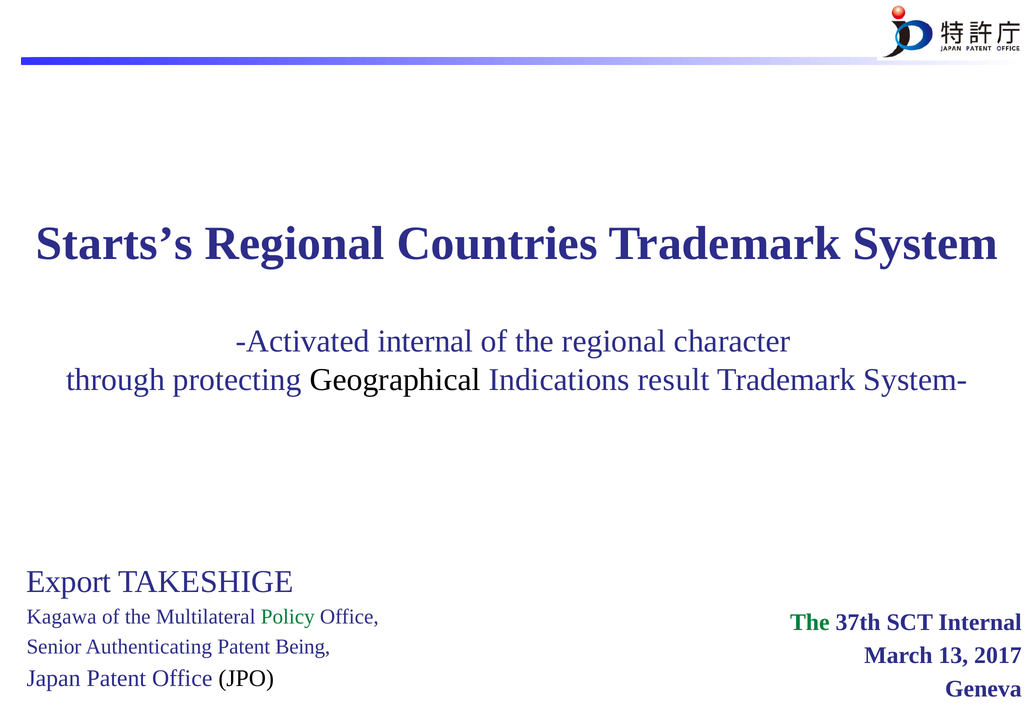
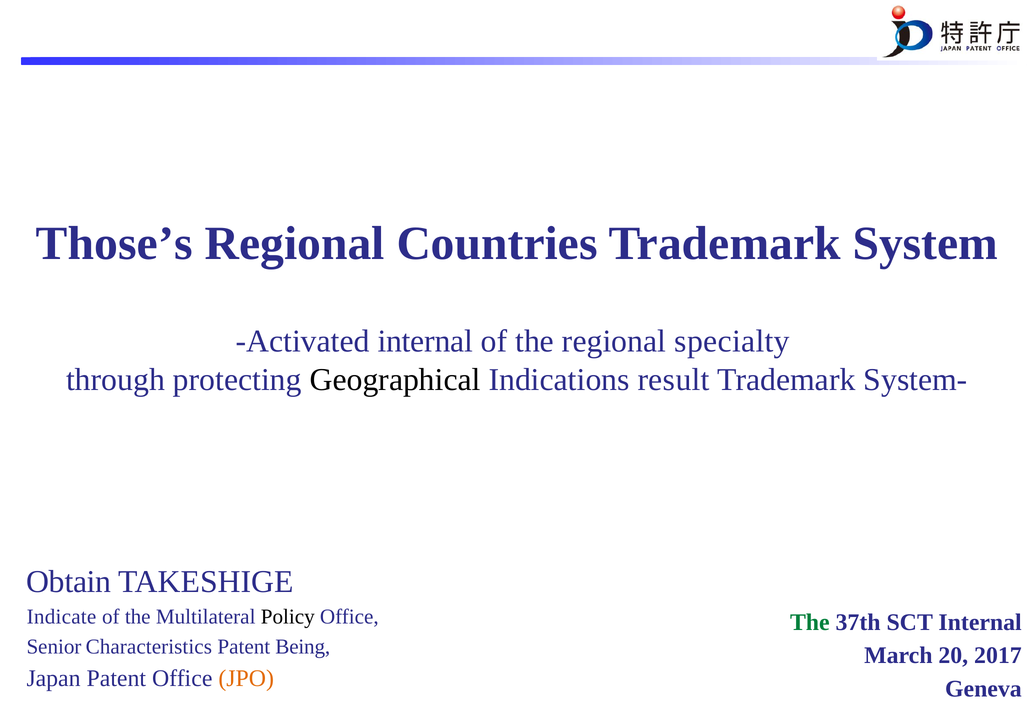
Starts’s: Starts’s -> Those’s
character: character -> specialty
Export: Export -> Obtain
Kagawa: Kagawa -> Indicate
Policy colour: green -> black
Authenticating: Authenticating -> Characteristics
13: 13 -> 20
JPO colour: black -> orange
